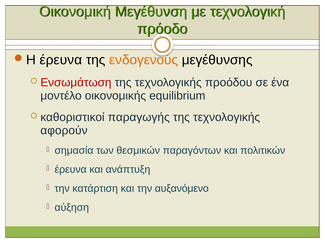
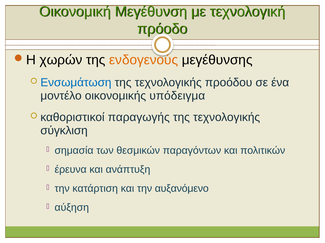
έρευνα at (61, 60): έρευνα -> χωρών
Ενσωμάτωση colour: red -> blue
equilibrium: equilibrium -> υπόδειγμα
αφορούν: αφορούν -> σύγκλιση
